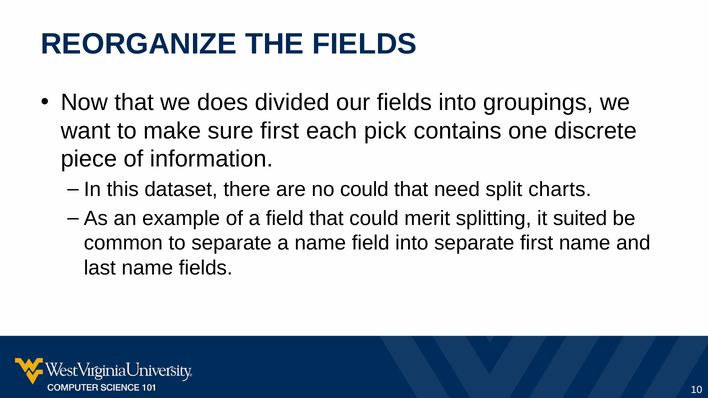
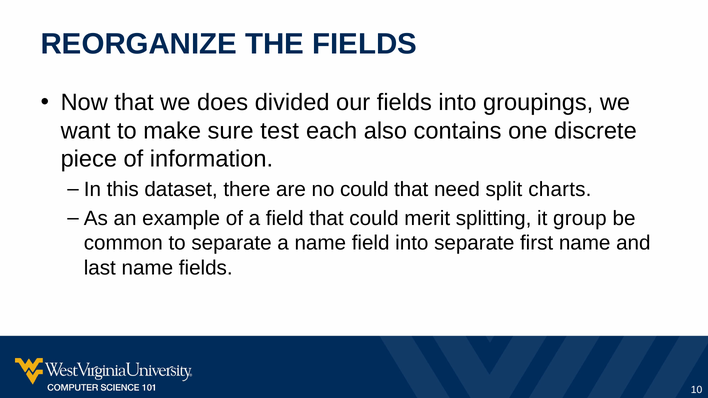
sure first: first -> test
pick: pick -> also
suited: suited -> group
